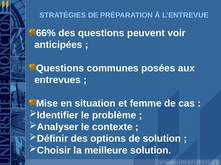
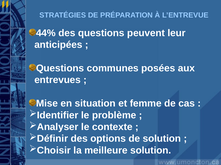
66%: 66% -> 44%
voir: voir -> leur
